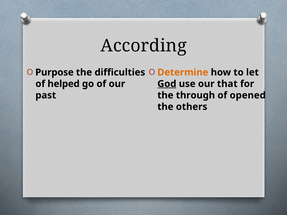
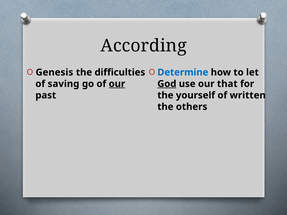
Purpose: Purpose -> Genesis
Determine colour: orange -> blue
helped: helped -> saving
our at (117, 84) underline: none -> present
through: through -> yourself
opened: opened -> written
